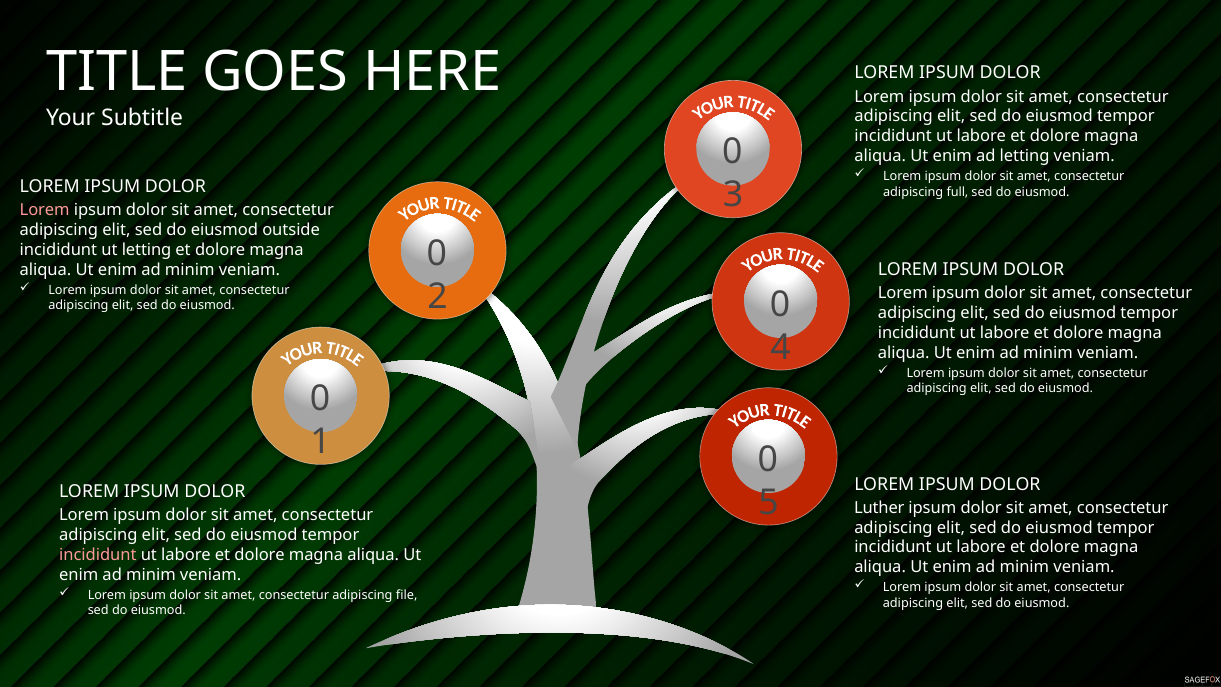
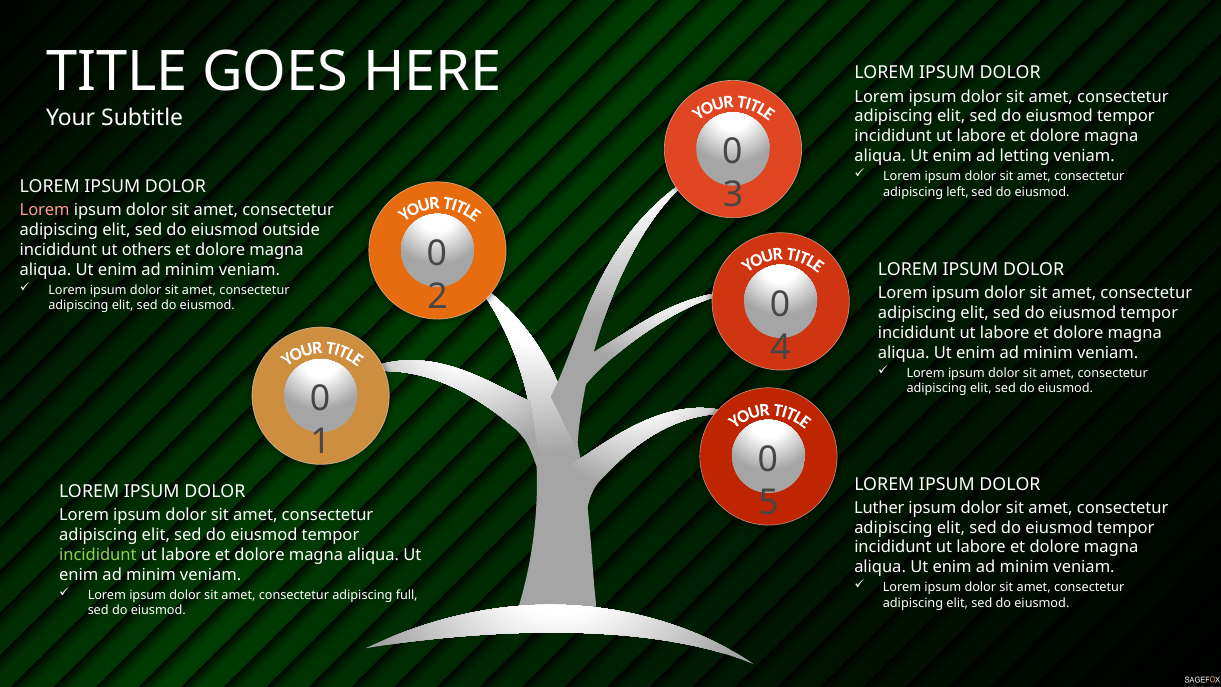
full: full -> left
ut letting: letting -> others
incididunt at (98, 555) colour: pink -> light green
file: file -> full
